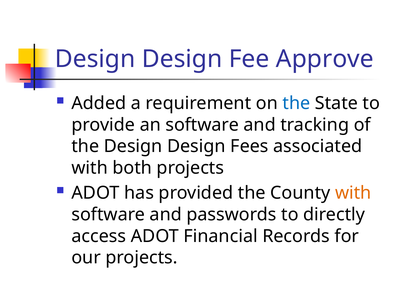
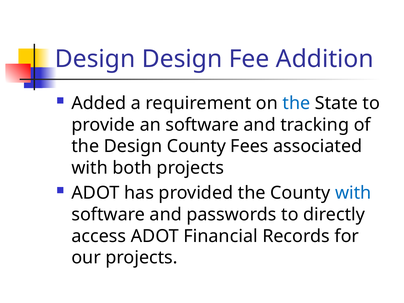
Approve: Approve -> Addition
the Design Design: Design -> County
with at (353, 193) colour: orange -> blue
